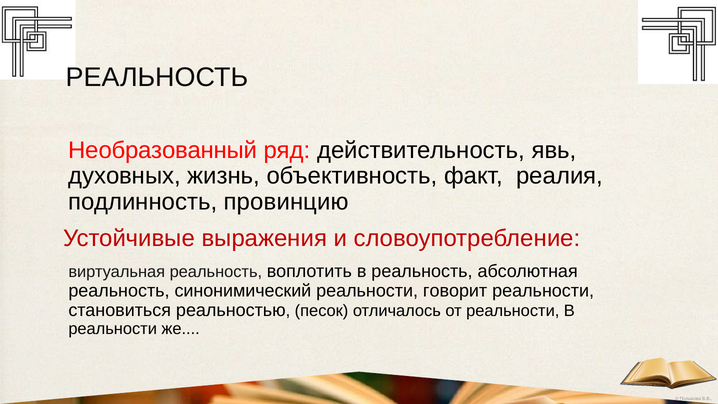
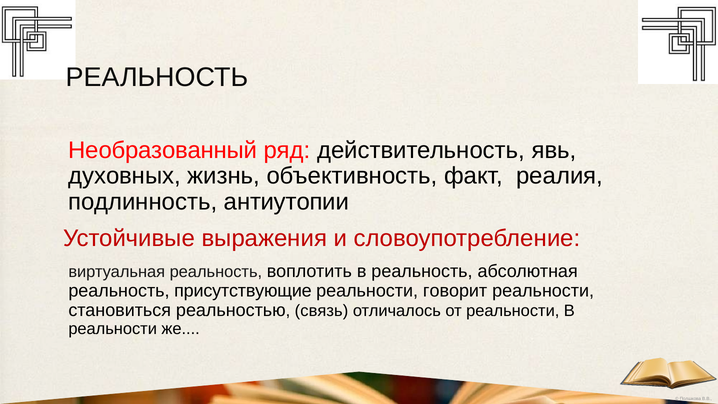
провинцию: провинцию -> антиутопии
синонимический: синонимический -> присутствующие
песок: песок -> связь
